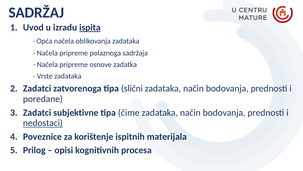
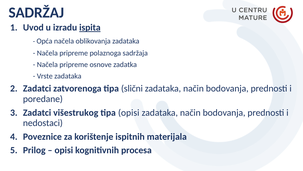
subjektivne: subjektivne -> višestrukog
tipa čime: čime -> opisi
nedostaci underline: present -> none
